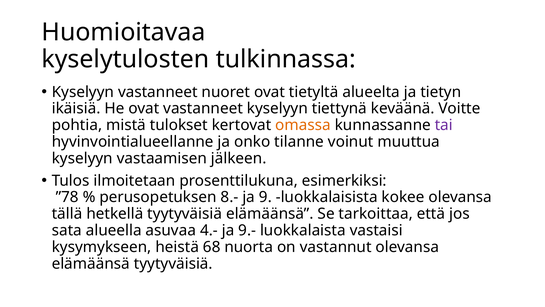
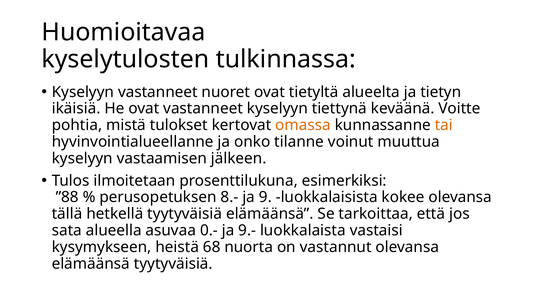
tai colour: purple -> orange
”78: ”78 -> ”88
4.-: 4.- -> 0.-
